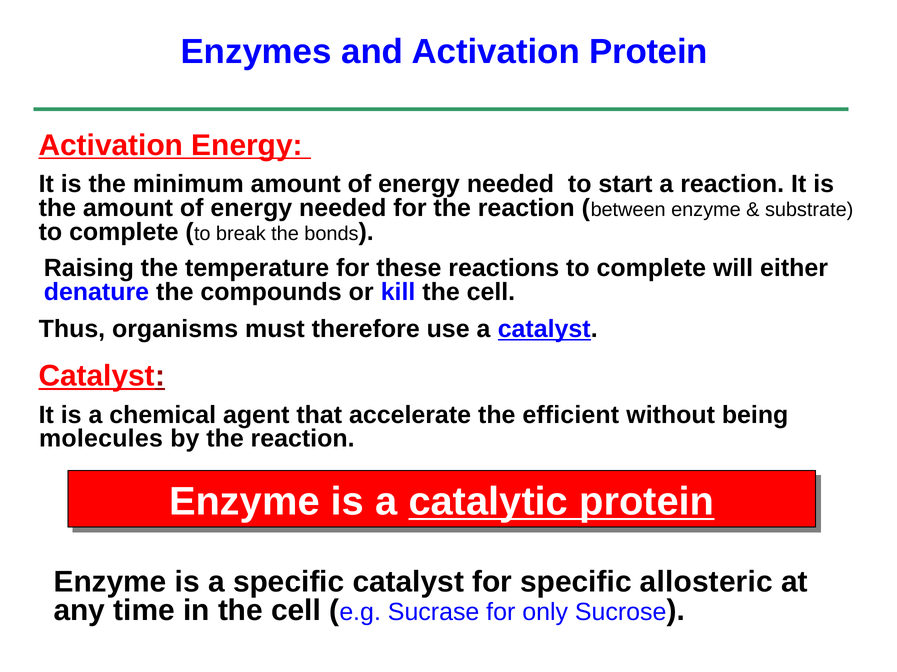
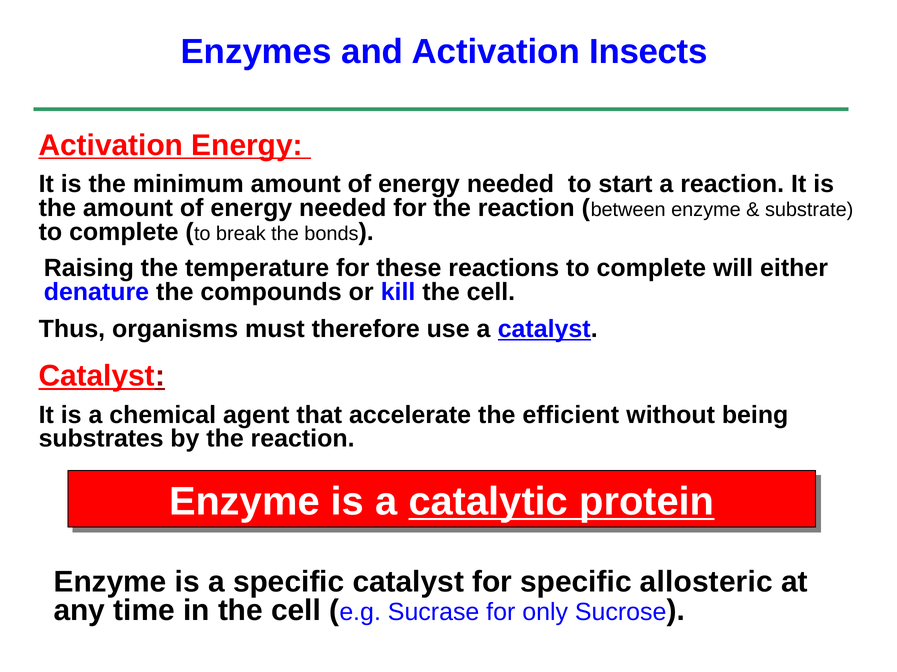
Activation Protein: Protein -> Insects
molecules: molecules -> substrates
